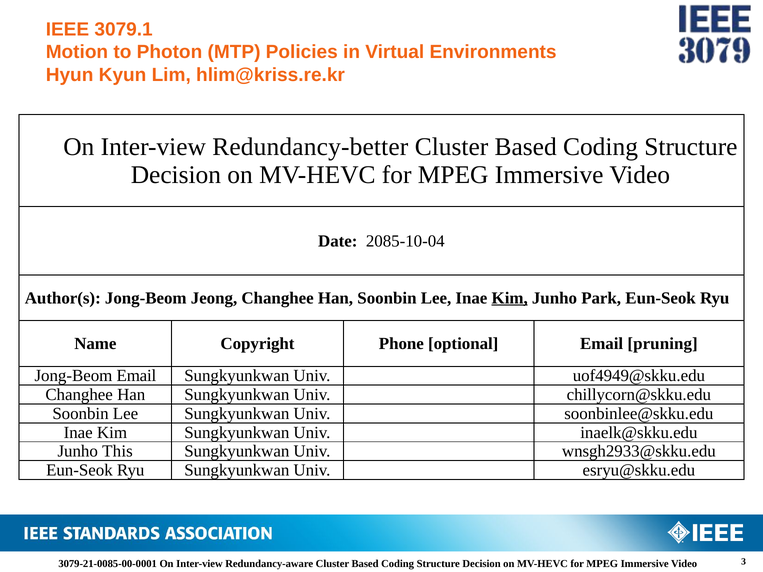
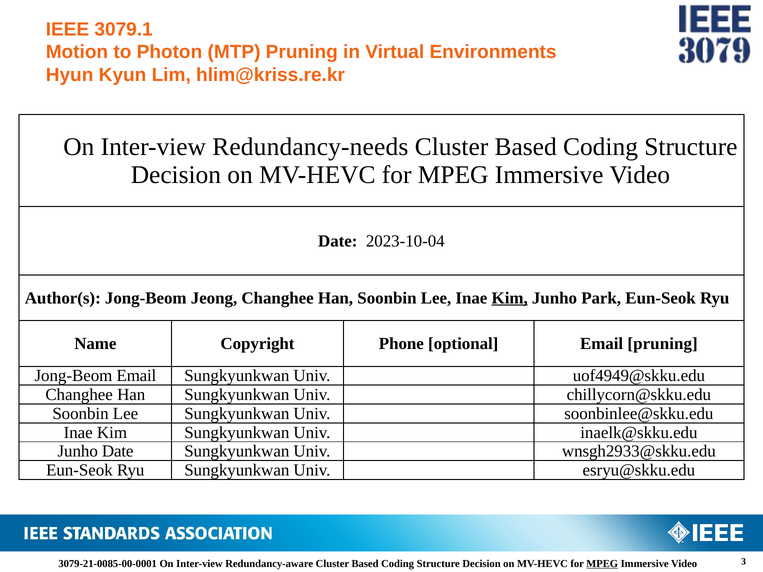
MTP Policies: Policies -> Pruning
Redundancy-better: Redundancy-better -> Redundancy-needs
2085-10-04: 2085-10-04 -> 2023-10-04
Junho This: This -> Date
MPEG at (602, 564) underline: none -> present
